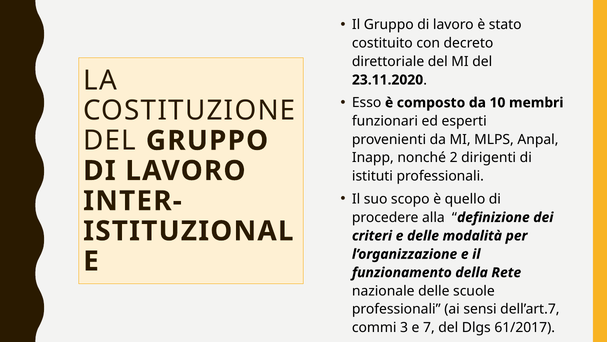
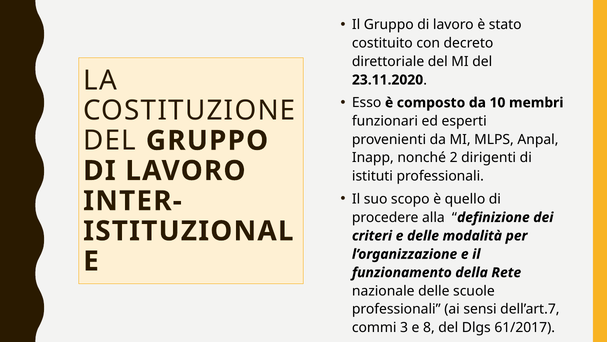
7: 7 -> 8
